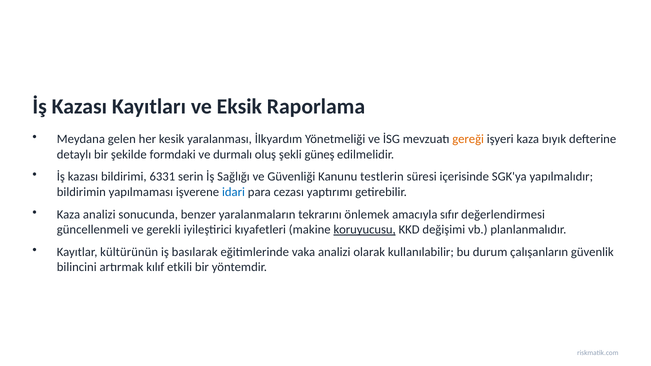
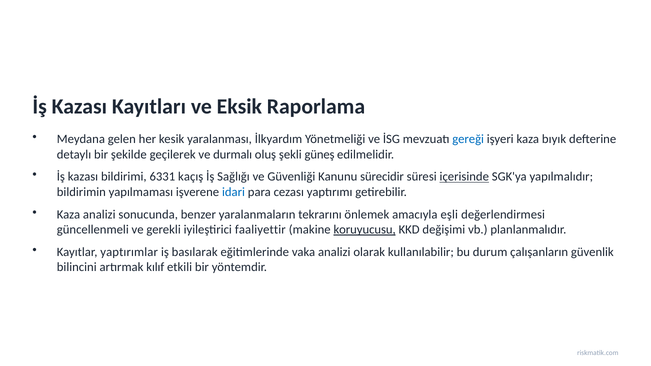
gereği colour: orange -> blue
formdaki: formdaki -> geçilerek
serin: serin -> kaçış
testlerin: testlerin -> sürecidir
içerisinde underline: none -> present
sıfır: sıfır -> eşli
kıyafetleri: kıyafetleri -> faaliyettir
kültürünün: kültürünün -> yaptırımlar
